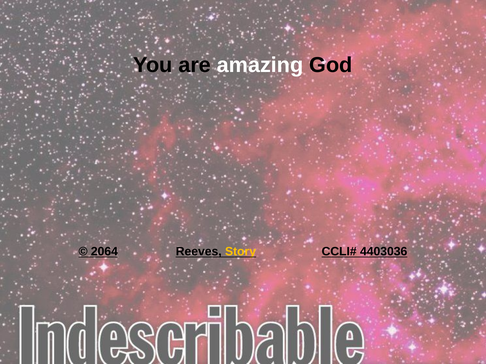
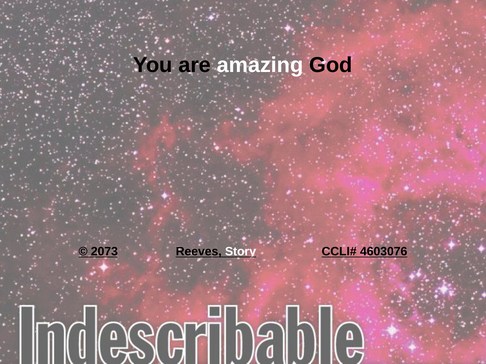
2064: 2064 -> 2073
Story colour: yellow -> white
4403036: 4403036 -> 4603076
